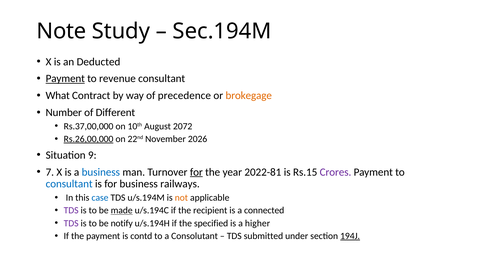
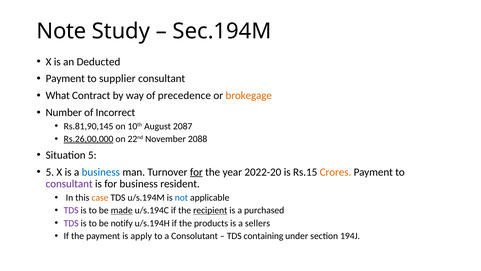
Payment at (65, 79) underline: present -> none
revenue: revenue -> supplier
Different: Different -> Incorrect
Rs.37,00,000: Rs.37,00,000 -> Rs.81,90,145
2072: 2072 -> 2087
2026: 2026 -> 2088
Situation 9: 9 -> 5
7 at (50, 172): 7 -> 5
2022-81: 2022-81 -> 2022-20
Crores colour: purple -> orange
consultant at (69, 184) colour: blue -> purple
railways: railways -> resident
case colour: blue -> orange
not colour: orange -> blue
recipient underline: none -> present
connected: connected -> purchased
specified: specified -> products
higher: higher -> sellers
contd: contd -> apply
submitted: submitted -> containing
194J underline: present -> none
